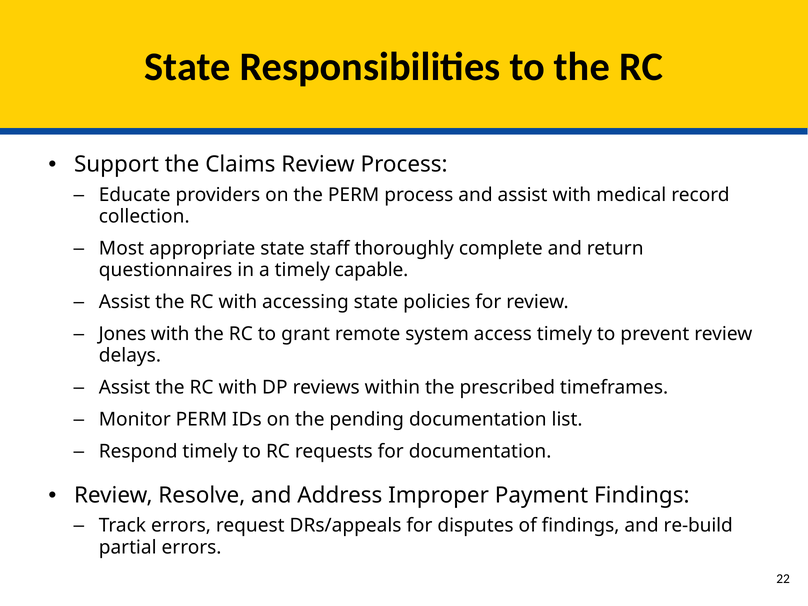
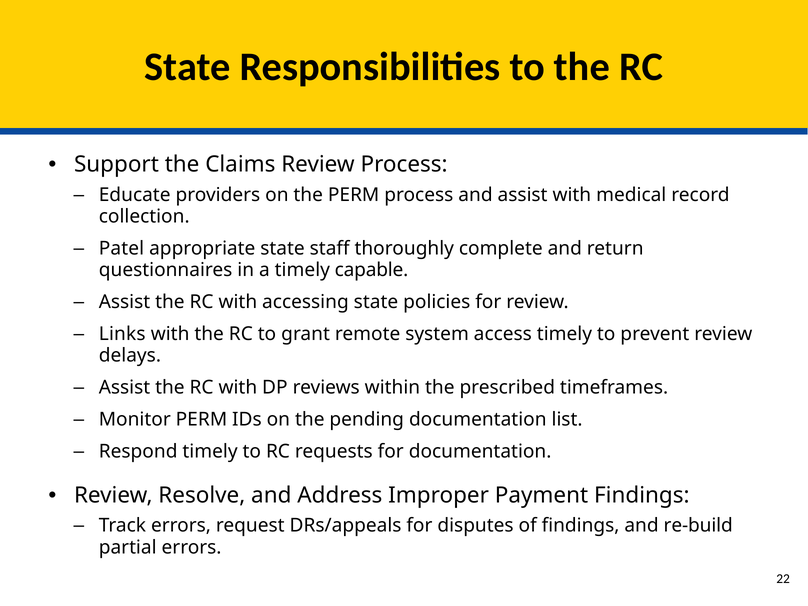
Most: Most -> Patel
Jones: Jones -> Links
